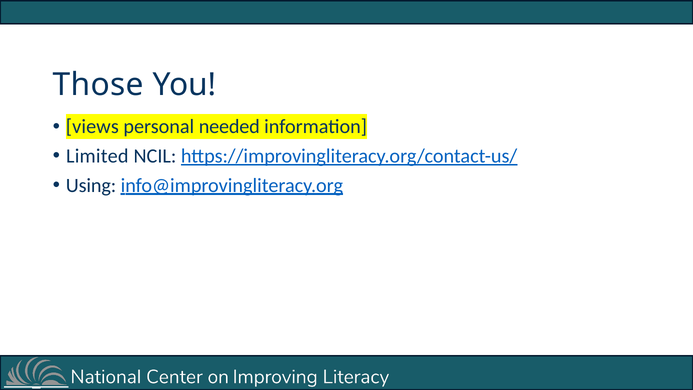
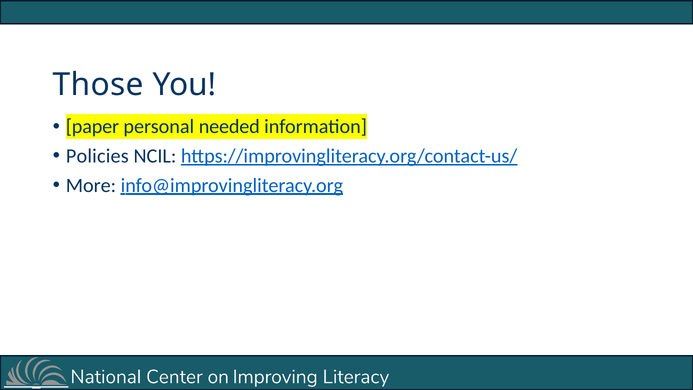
views: views -> paper
Limited: Limited -> Policies
Using: Using -> More
